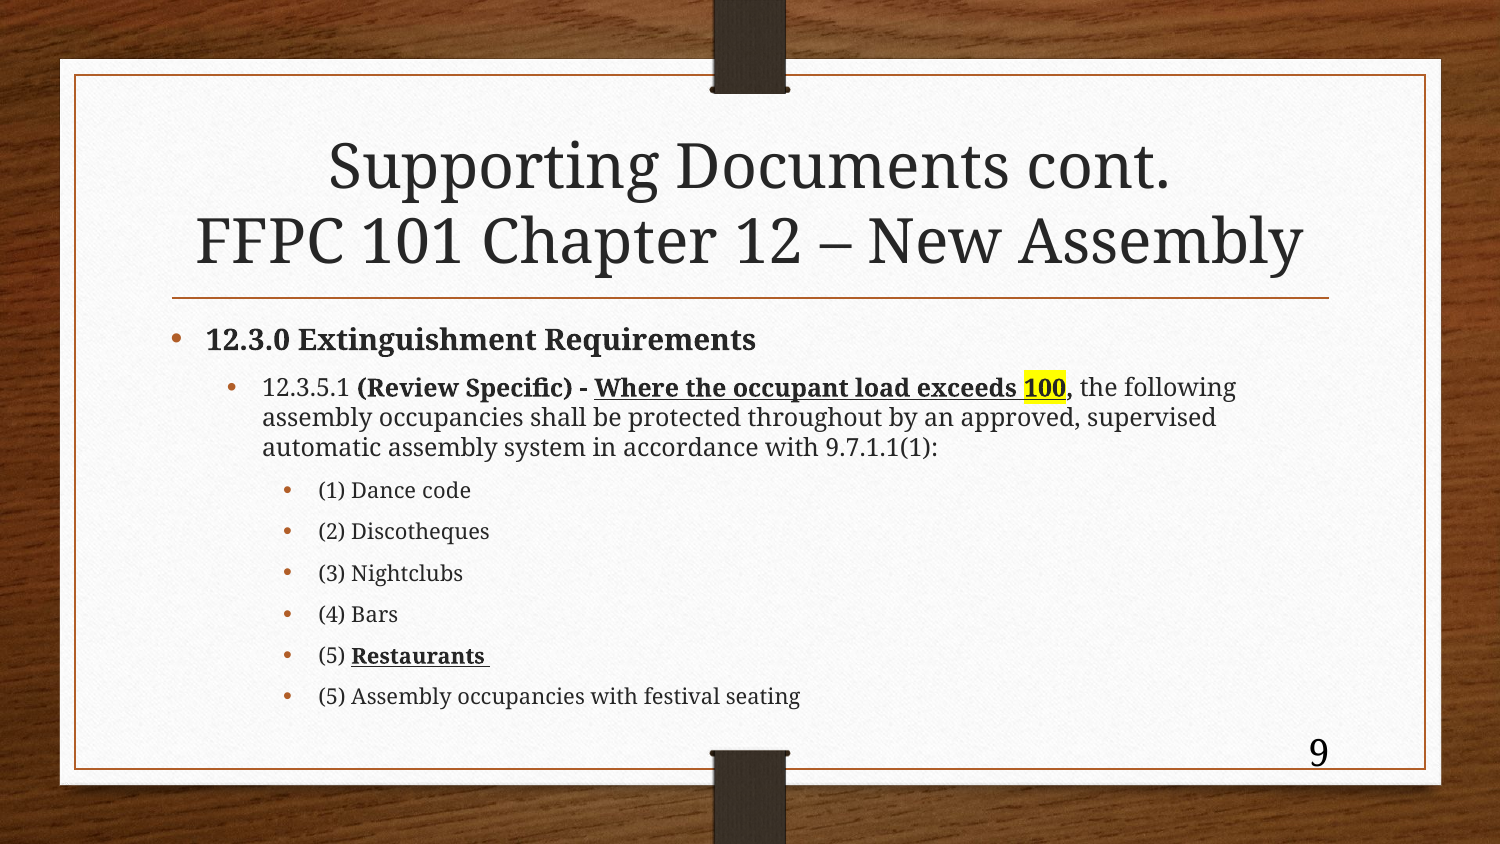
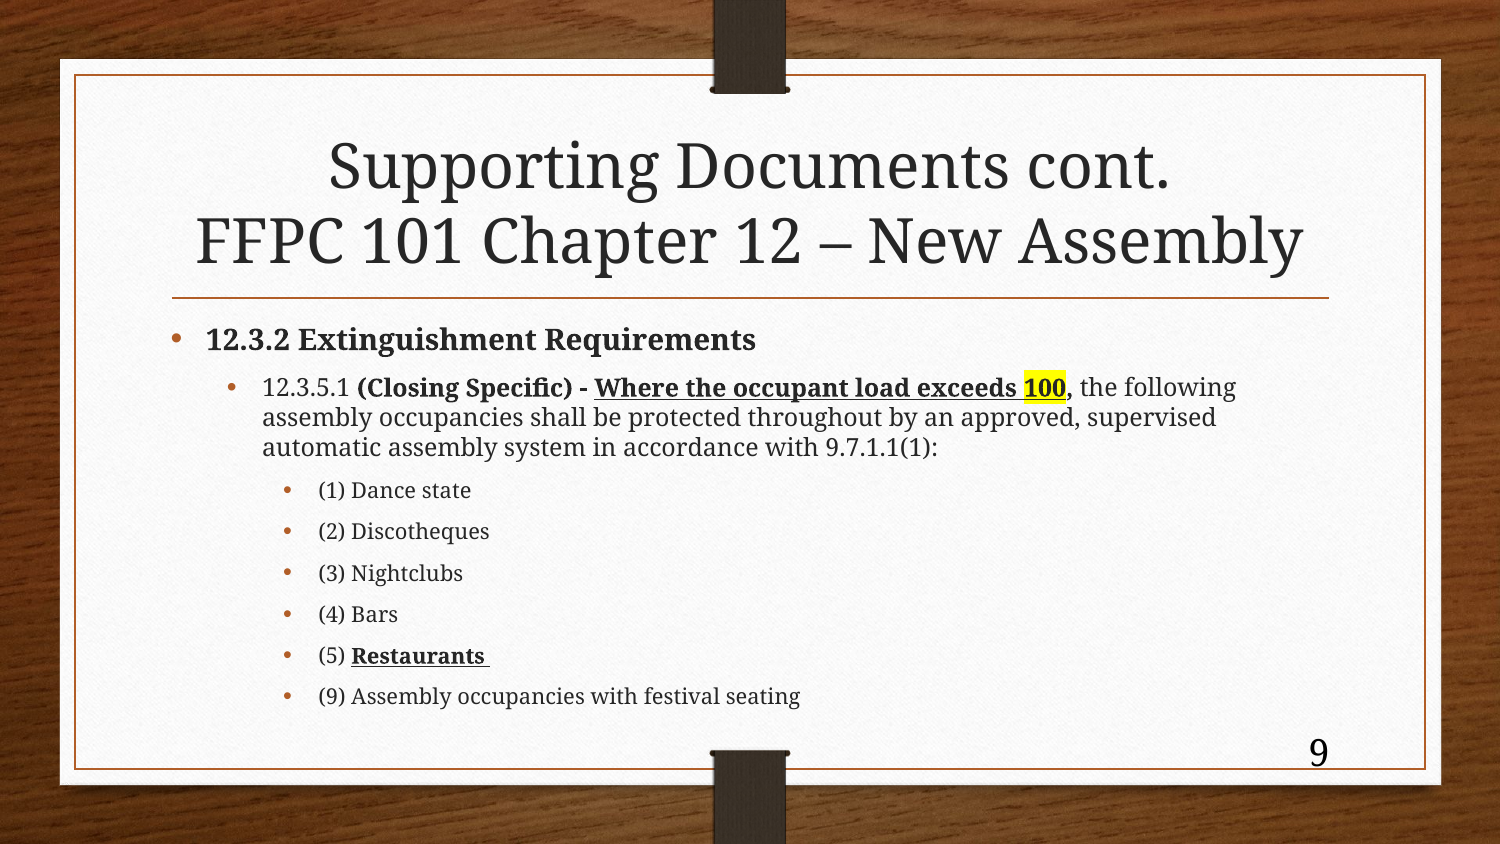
12.3.0: 12.3.0 -> 12.3.2
Review: Review -> Closing
code: code -> state
5 at (332, 697): 5 -> 9
